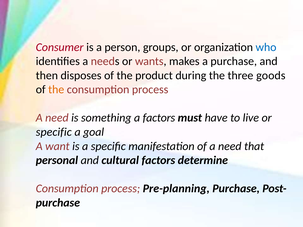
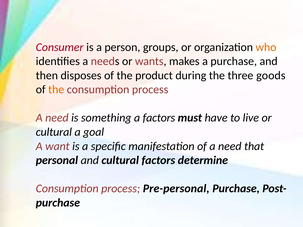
who colour: blue -> orange
specific at (54, 132): specific -> cultural
Pre-planning: Pre-planning -> Pre-personal
